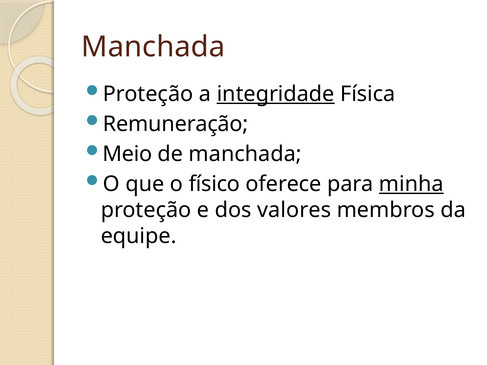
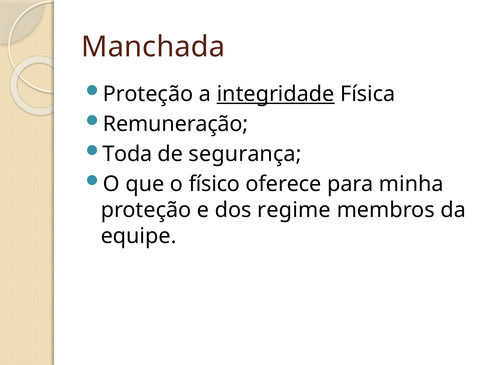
Meio: Meio -> Toda
de manchada: manchada -> segurança
minha underline: present -> none
valores: valores -> regime
